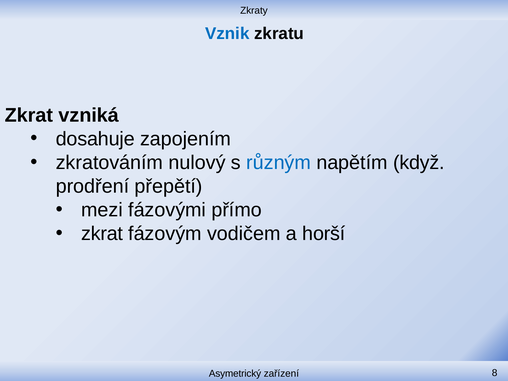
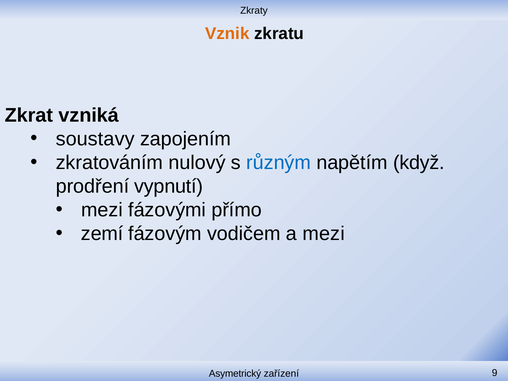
Vznik colour: blue -> orange
dosahuje: dosahuje -> soustavy
přepětí: přepětí -> vypnutí
zkrat at (102, 234): zkrat -> zemí
a horší: horší -> mezi
8: 8 -> 9
